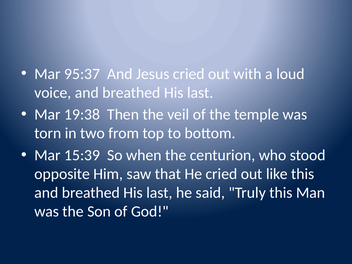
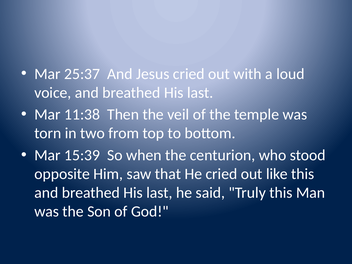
95:37: 95:37 -> 25:37
19:38: 19:38 -> 11:38
